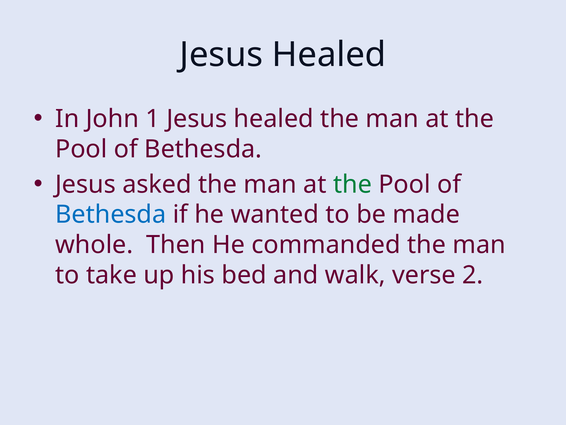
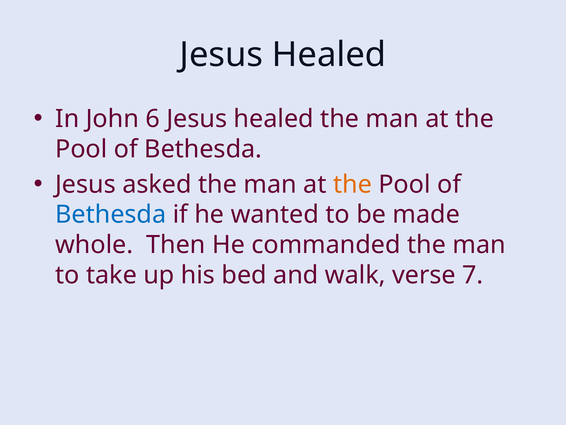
1: 1 -> 6
the at (353, 184) colour: green -> orange
2: 2 -> 7
